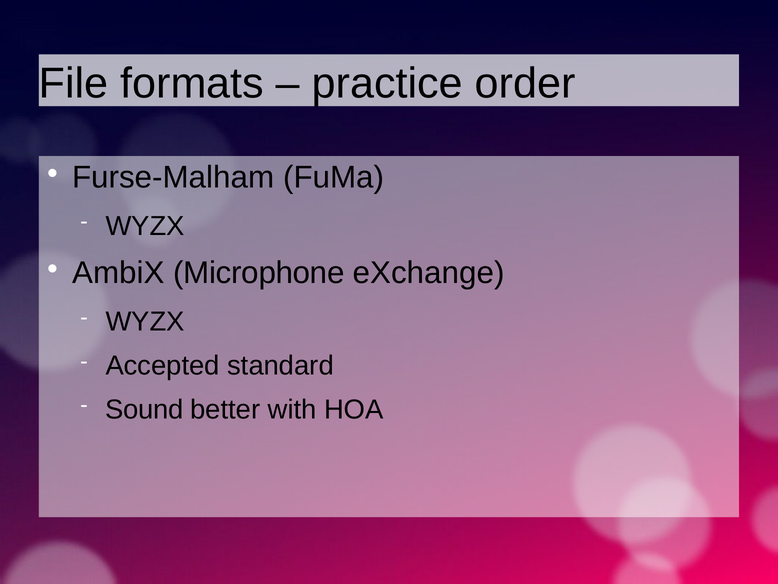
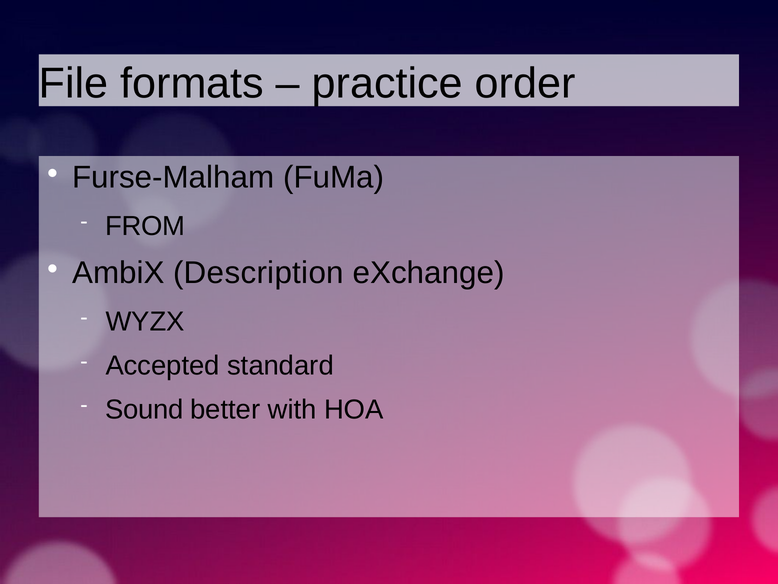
WYZX at (145, 226): WYZX -> FROM
Microphone: Microphone -> Description
